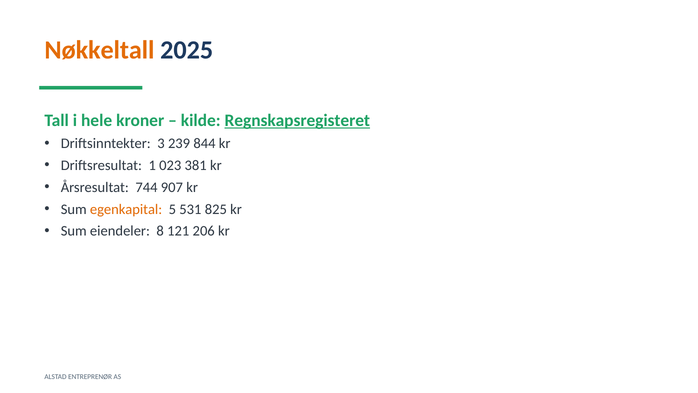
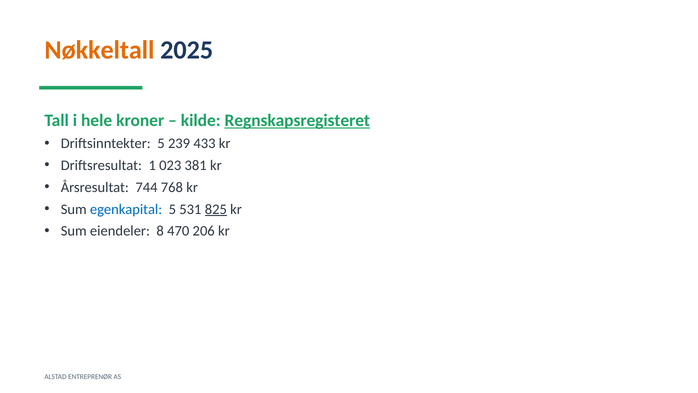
Driftsinntekter 3: 3 -> 5
844: 844 -> 433
907: 907 -> 768
egenkapital colour: orange -> blue
825 underline: none -> present
121: 121 -> 470
